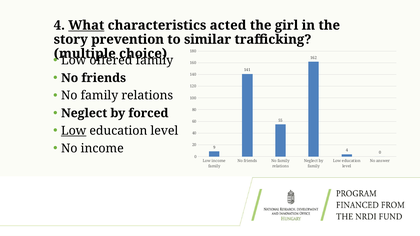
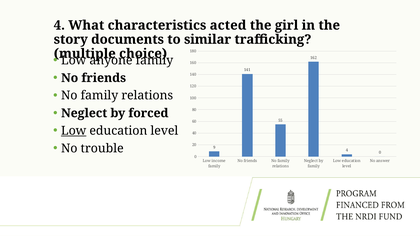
What underline: present -> none
prevention: prevention -> documents
offered: offered -> anyone
No income: income -> trouble
